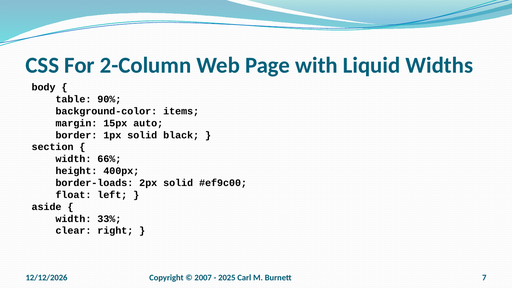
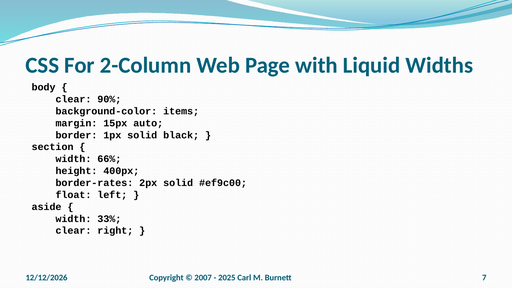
table at (73, 99): table -> clear
border-loads: border-loads -> border-rates
